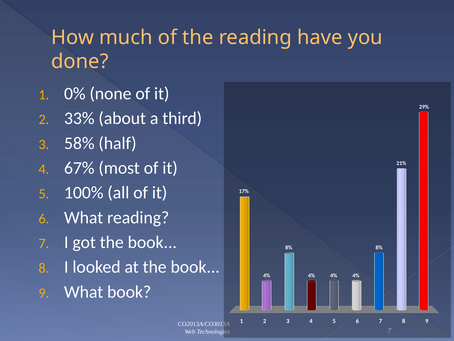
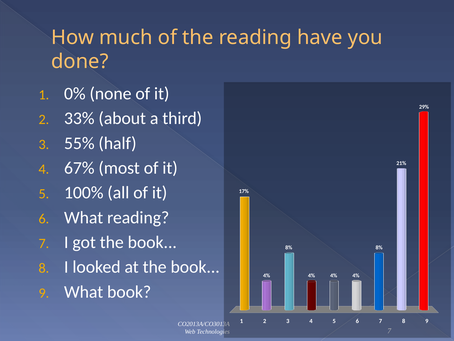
58%: 58% -> 55%
